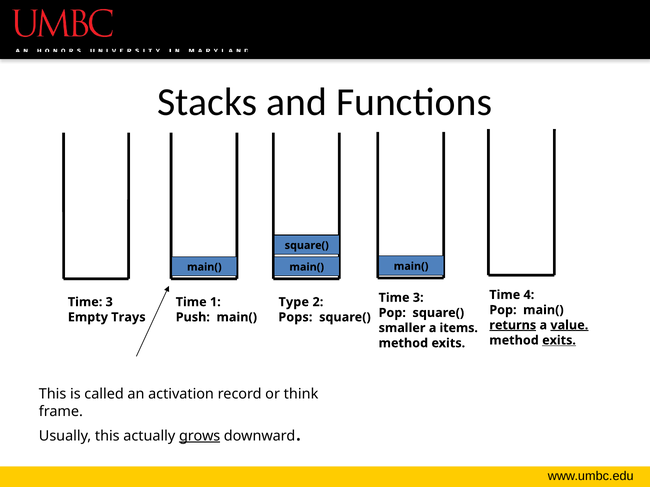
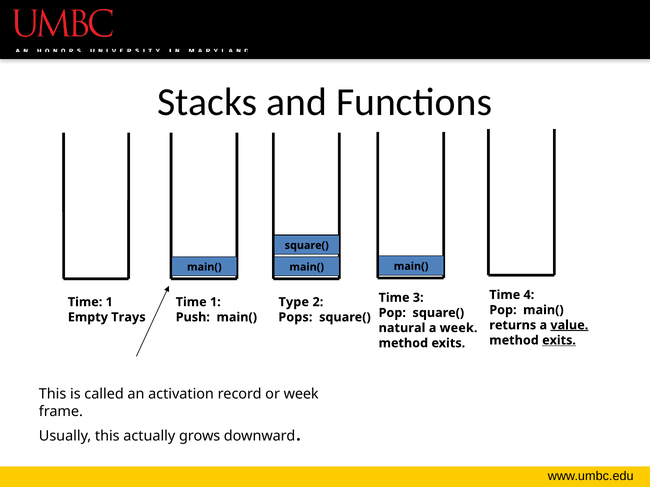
3 at (109, 302): 3 -> 1
returns underline: present -> none
smaller: smaller -> natural
a items: items -> week
or think: think -> week
grows underline: present -> none
